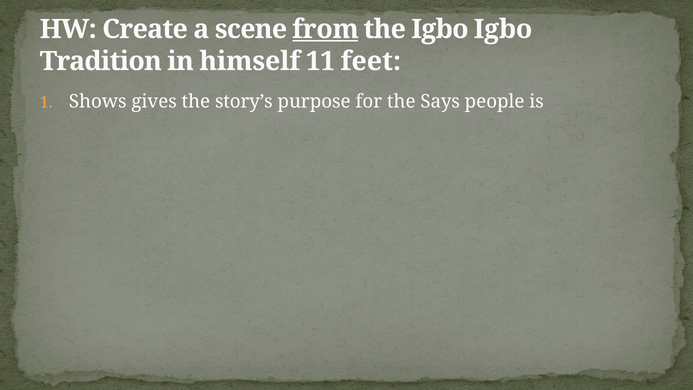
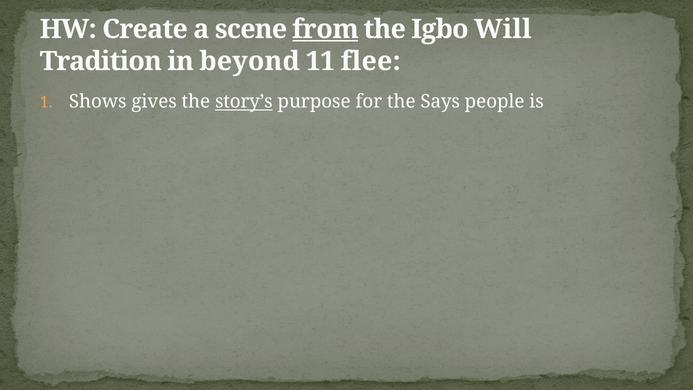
Igbo Igbo: Igbo -> Will
himself: himself -> beyond
feet: feet -> flee
story’s underline: none -> present
